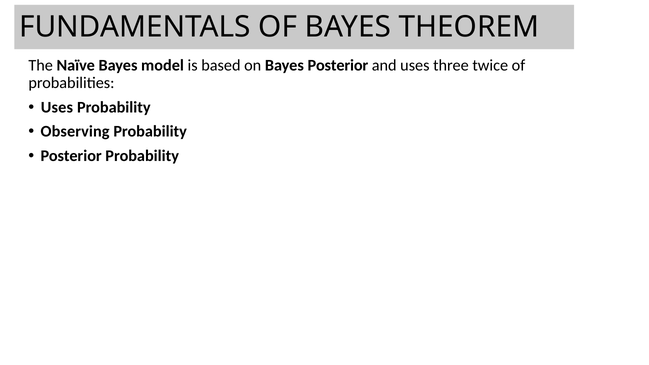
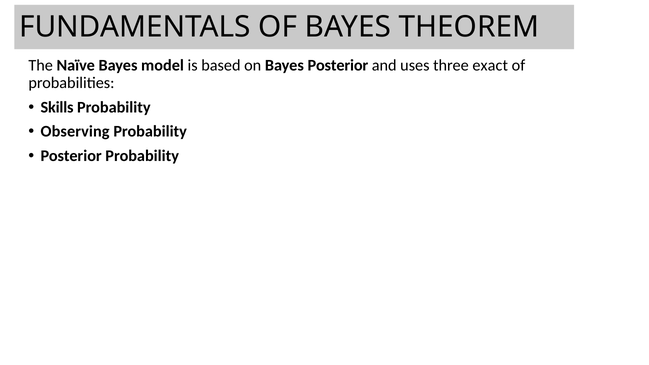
twice: twice -> exact
Uses at (57, 107): Uses -> Skills
